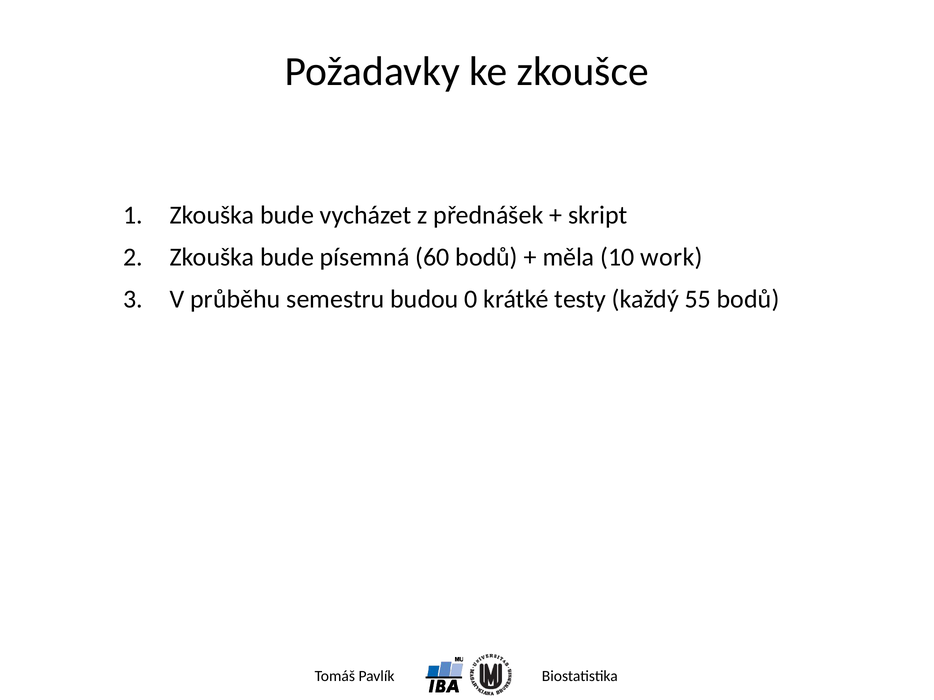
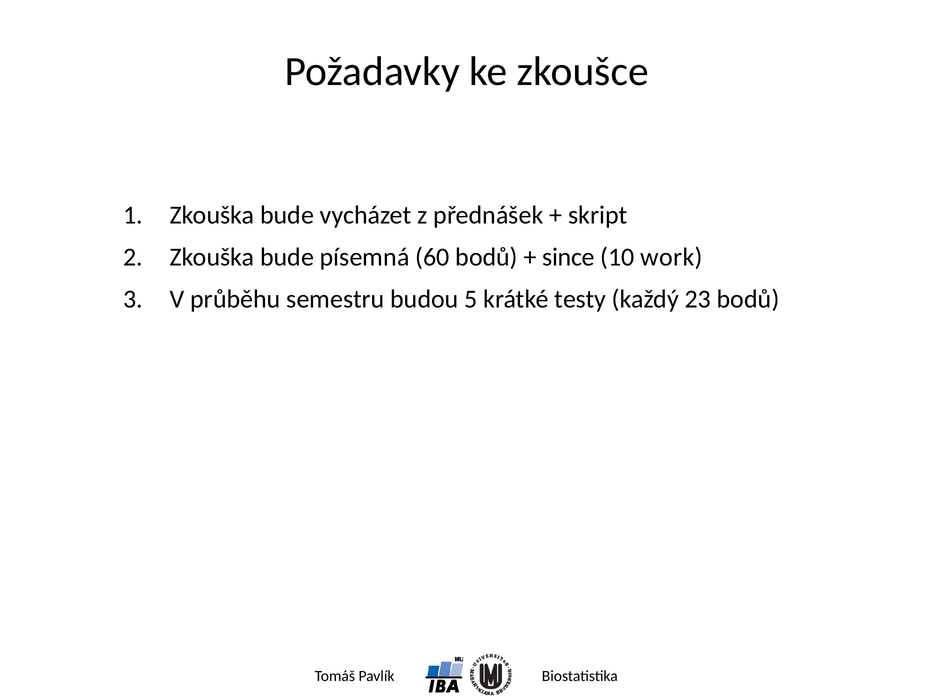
měla: měla -> since
0: 0 -> 5
55: 55 -> 23
